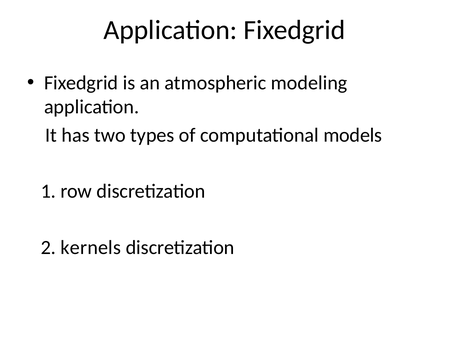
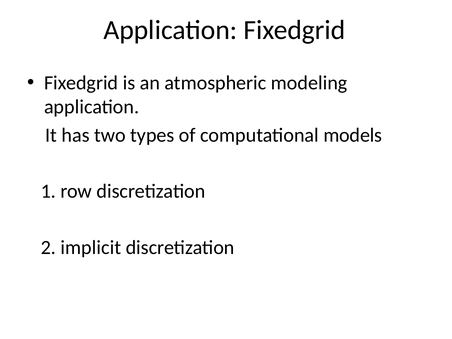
kernels: kernels -> implicit
